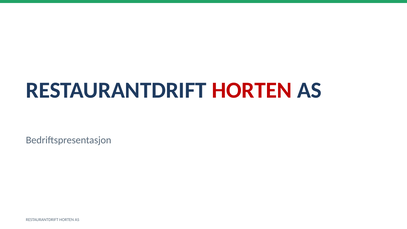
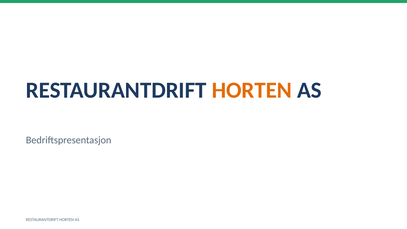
HORTEN at (252, 90) colour: red -> orange
